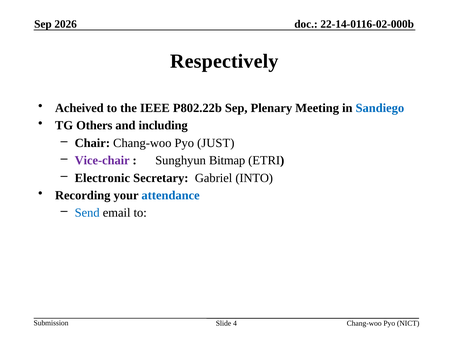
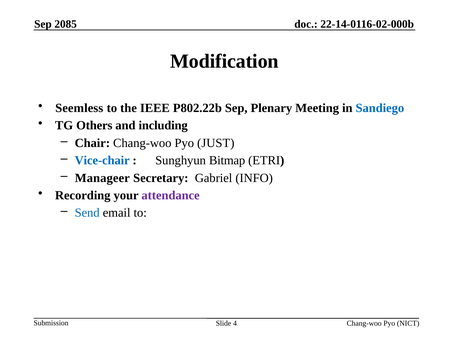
2026: 2026 -> 2085
Respectively: Respectively -> Modification
Acheived: Acheived -> Seemless
Vice-chair colour: purple -> blue
Electronic: Electronic -> Manageer
INTO: INTO -> INFO
attendance colour: blue -> purple
